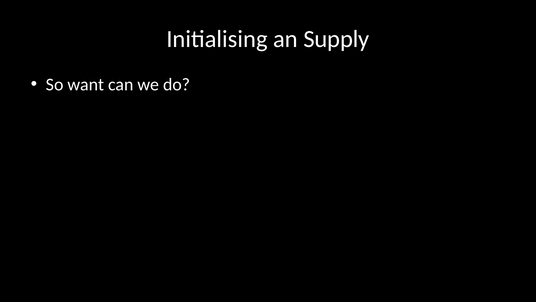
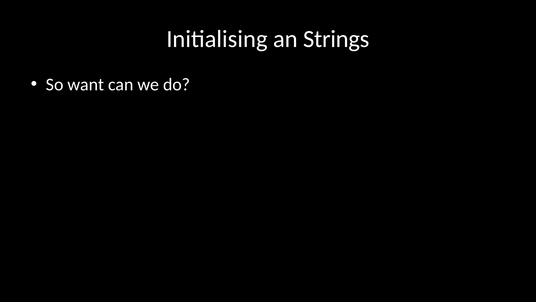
Supply: Supply -> Strings
